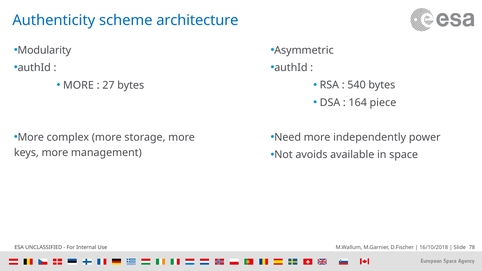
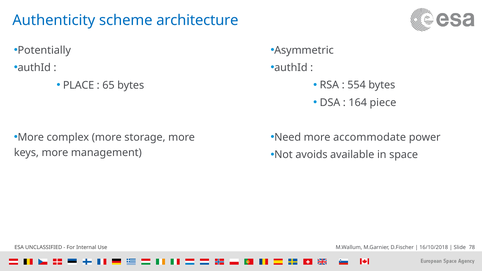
Modularity: Modularity -> Potentially
540: 540 -> 554
MORE at (78, 85): MORE -> PLACE
27: 27 -> 65
independently: independently -> accommodate
